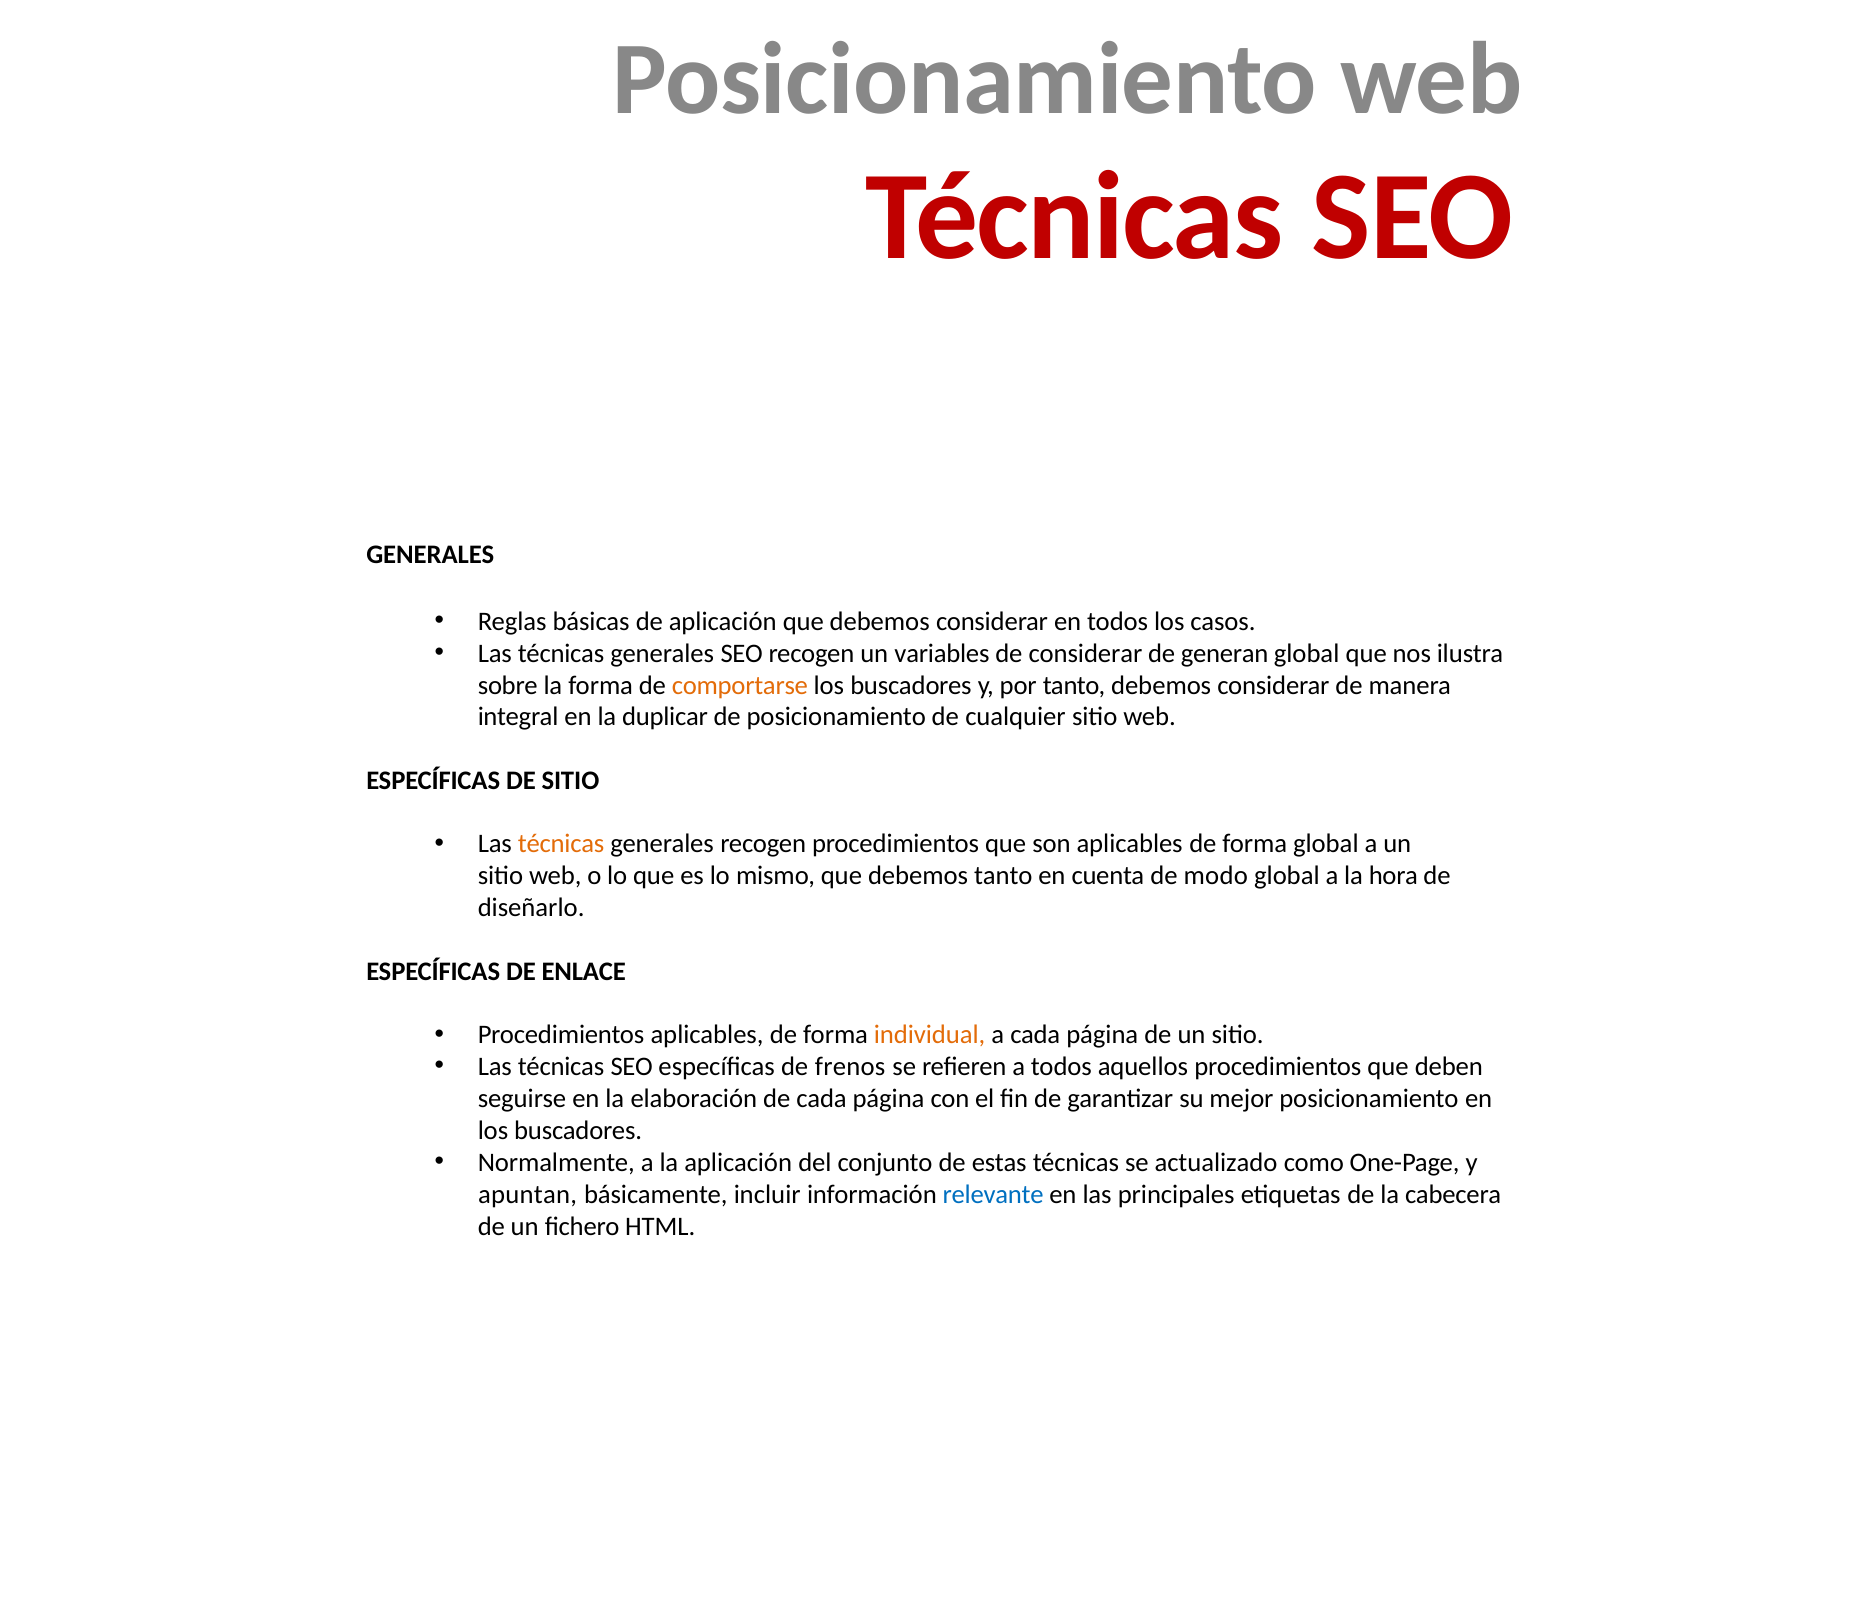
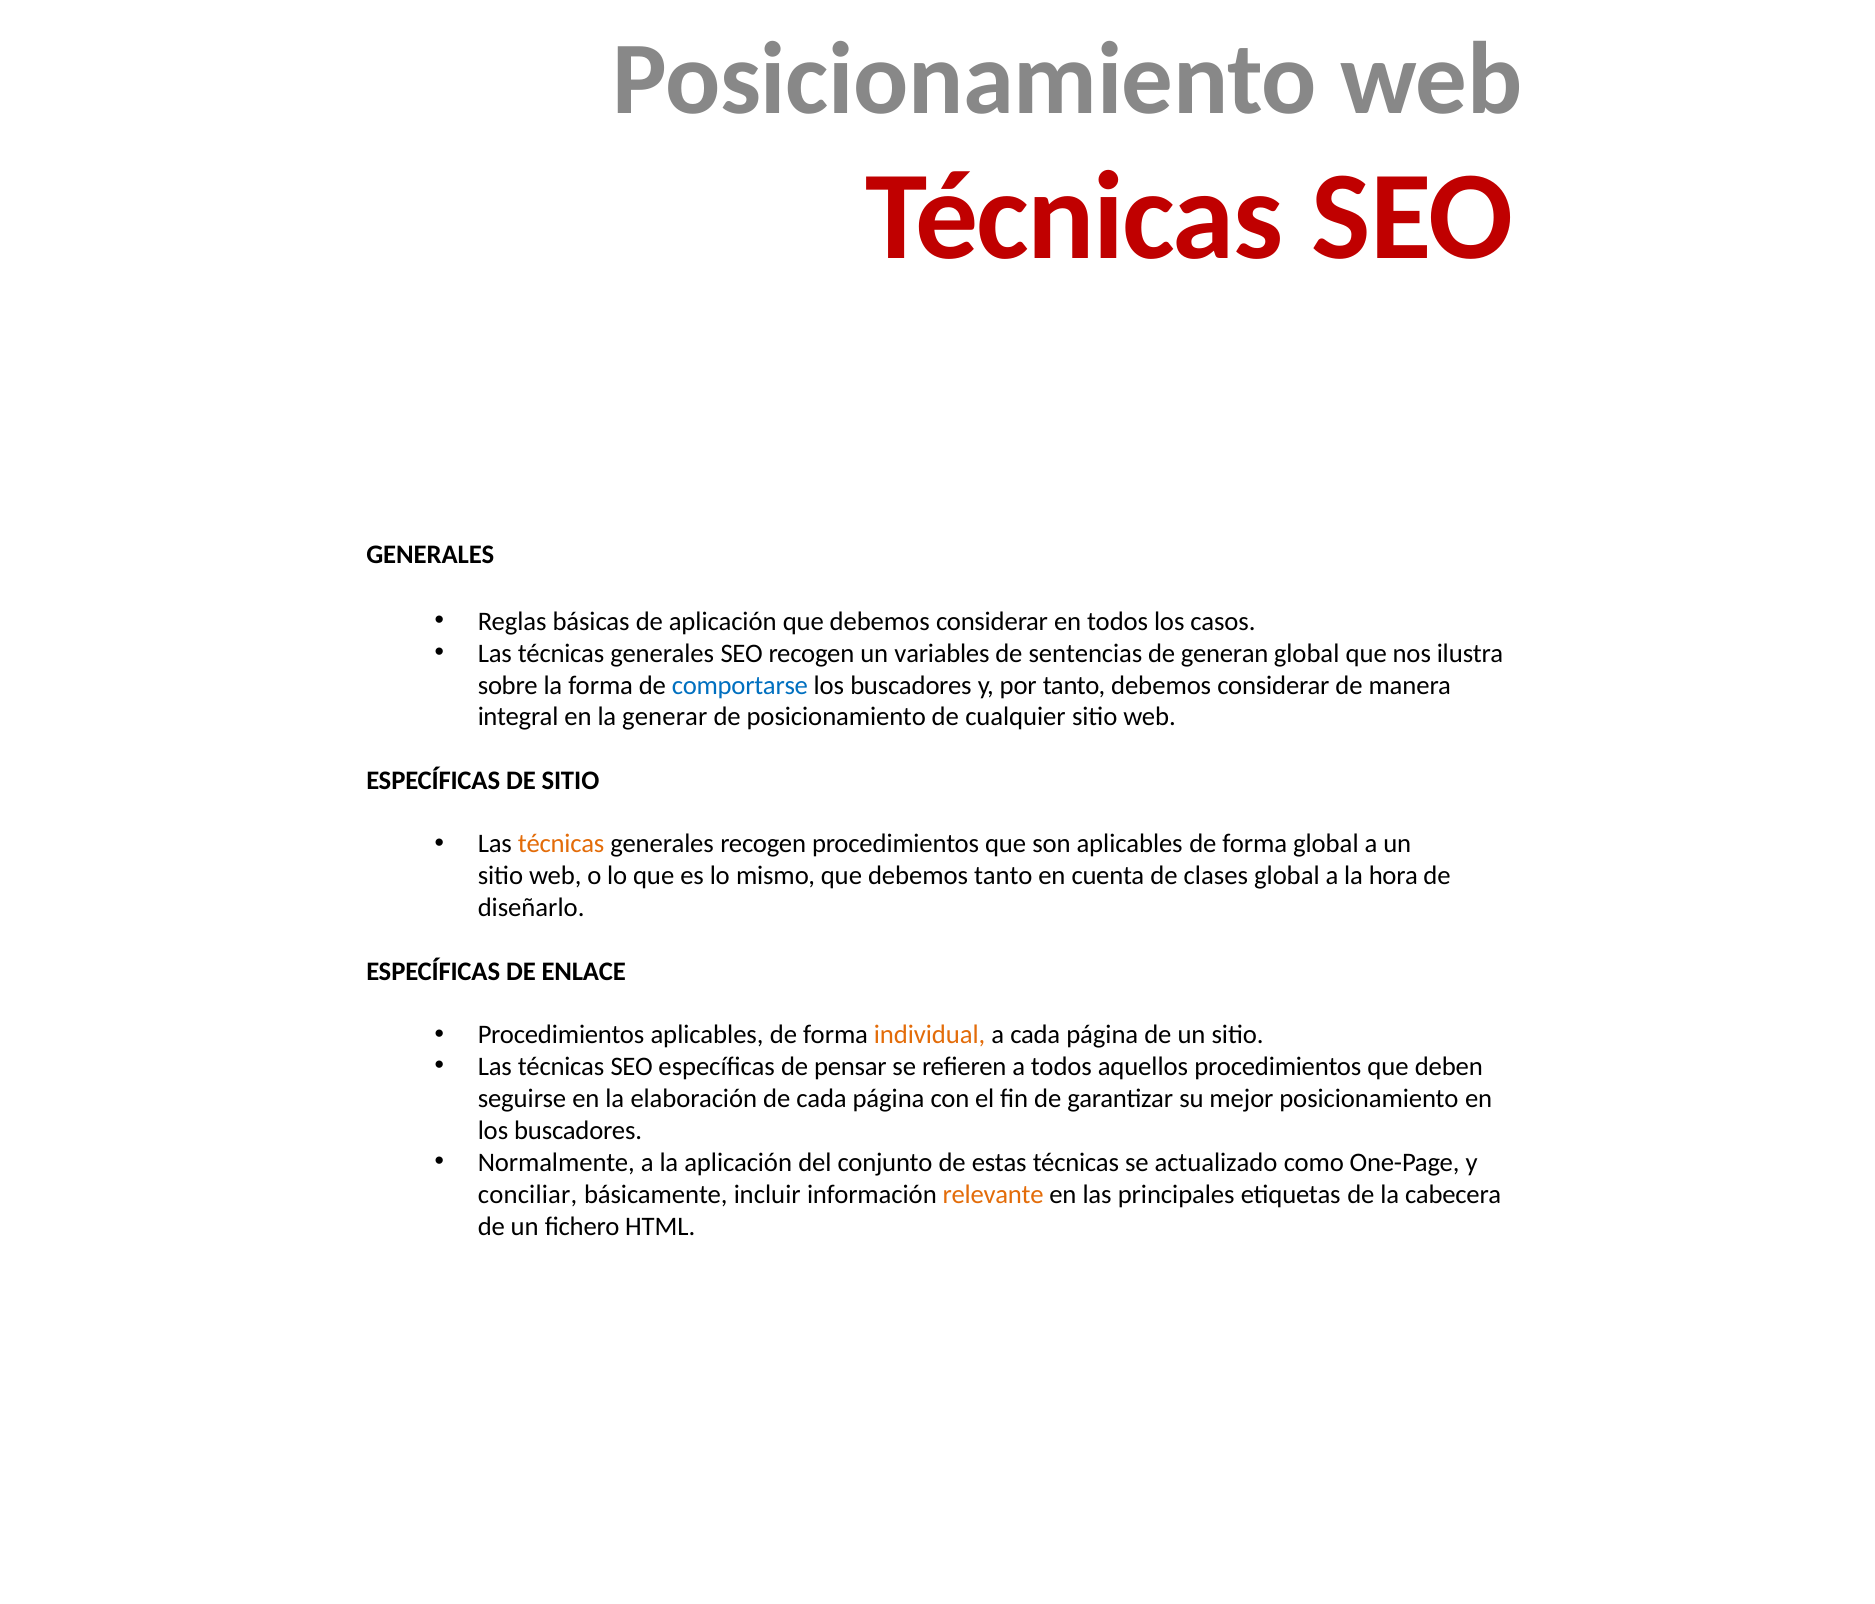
de considerar: considerar -> sentencias
comportarse colour: orange -> blue
duplicar: duplicar -> generar
modo: modo -> clases
frenos: frenos -> pensar
apuntan: apuntan -> conciliar
relevante colour: blue -> orange
